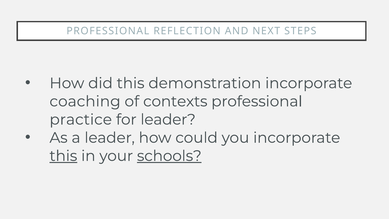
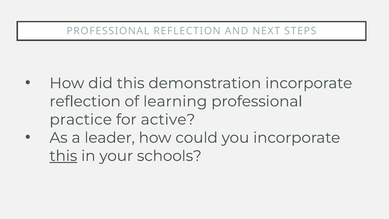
coaching at (85, 101): coaching -> reflection
contexts: contexts -> learning
for leader: leader -> active
schools underline: present -> none
